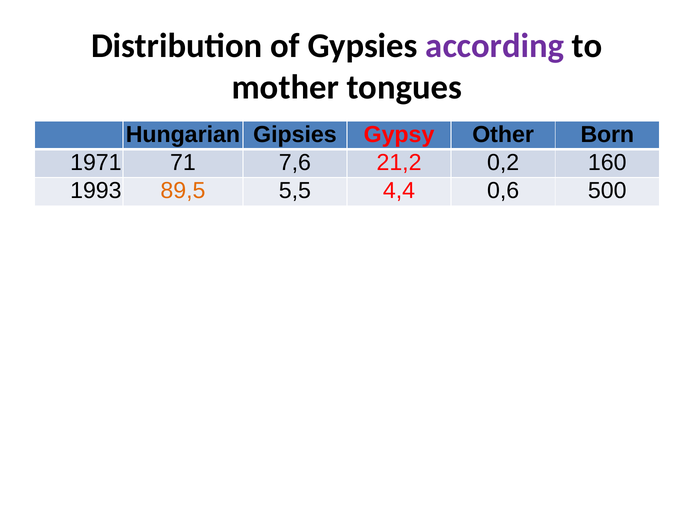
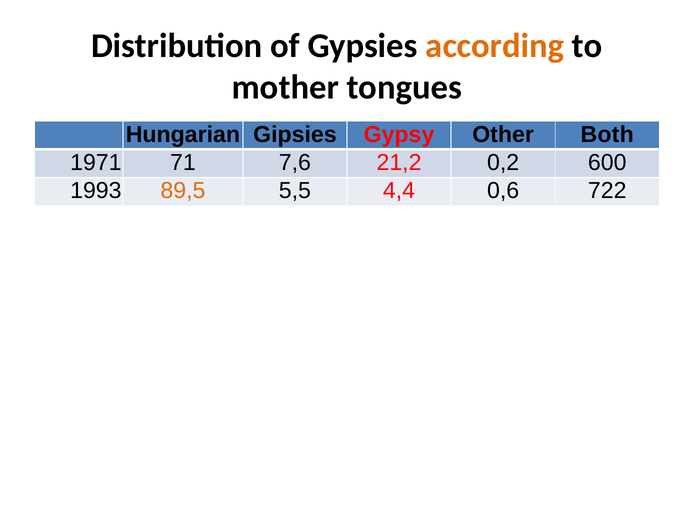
according colour: purple -> orange
Born: Born -> Both
160: 160 -> 600
500: 500 -> 722
